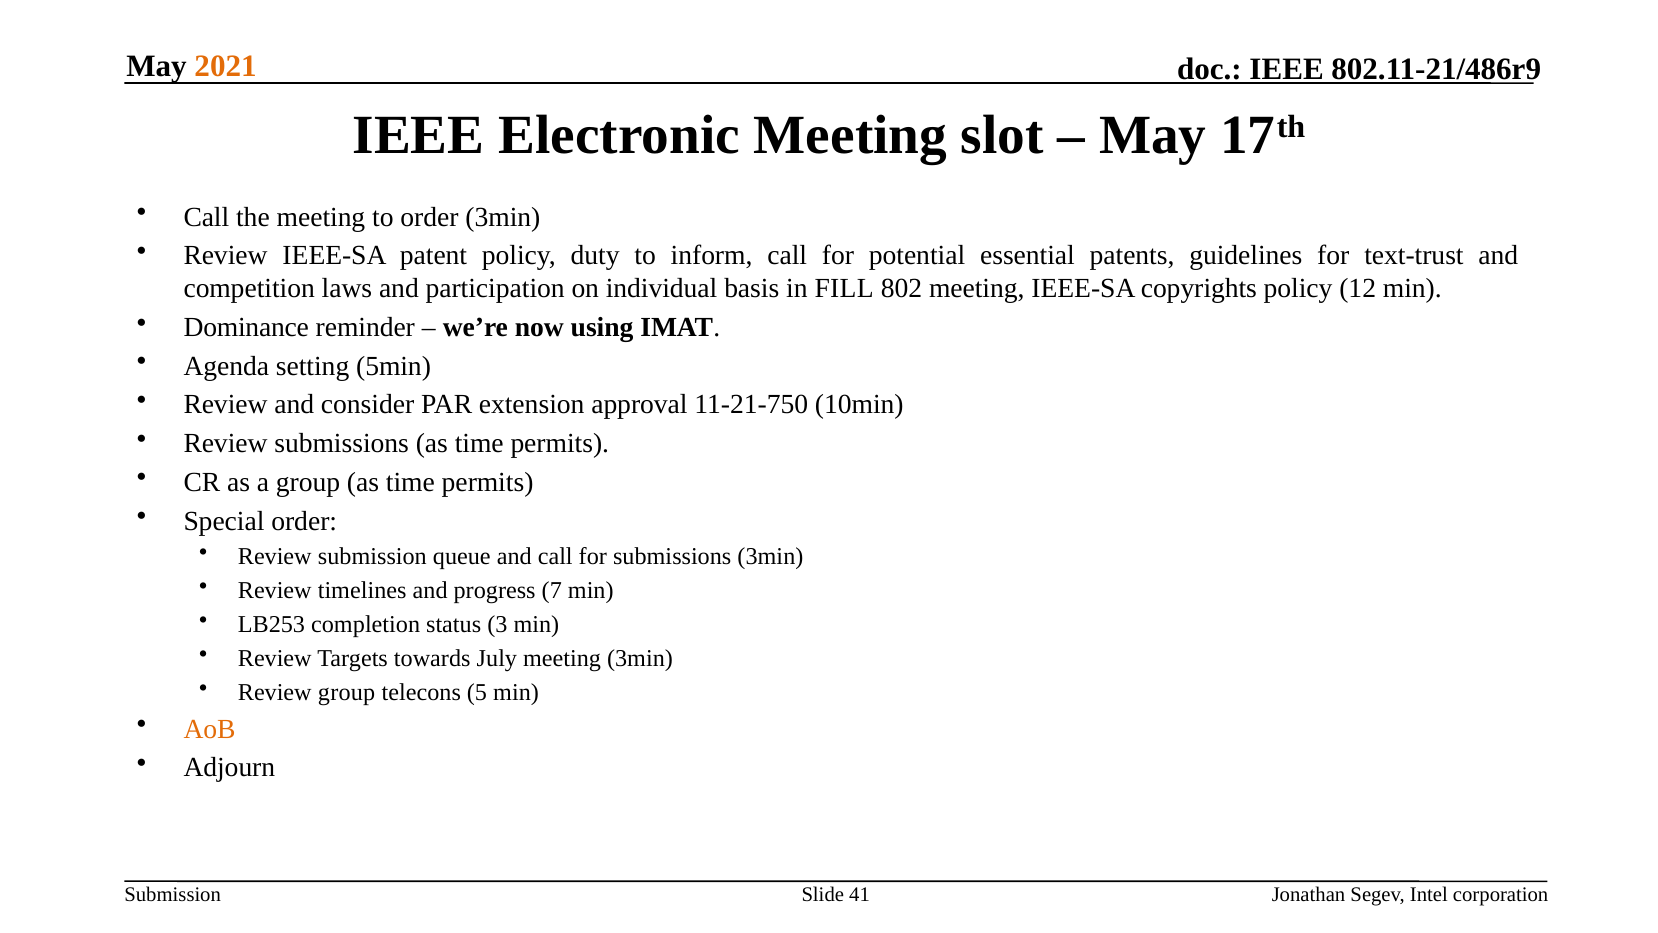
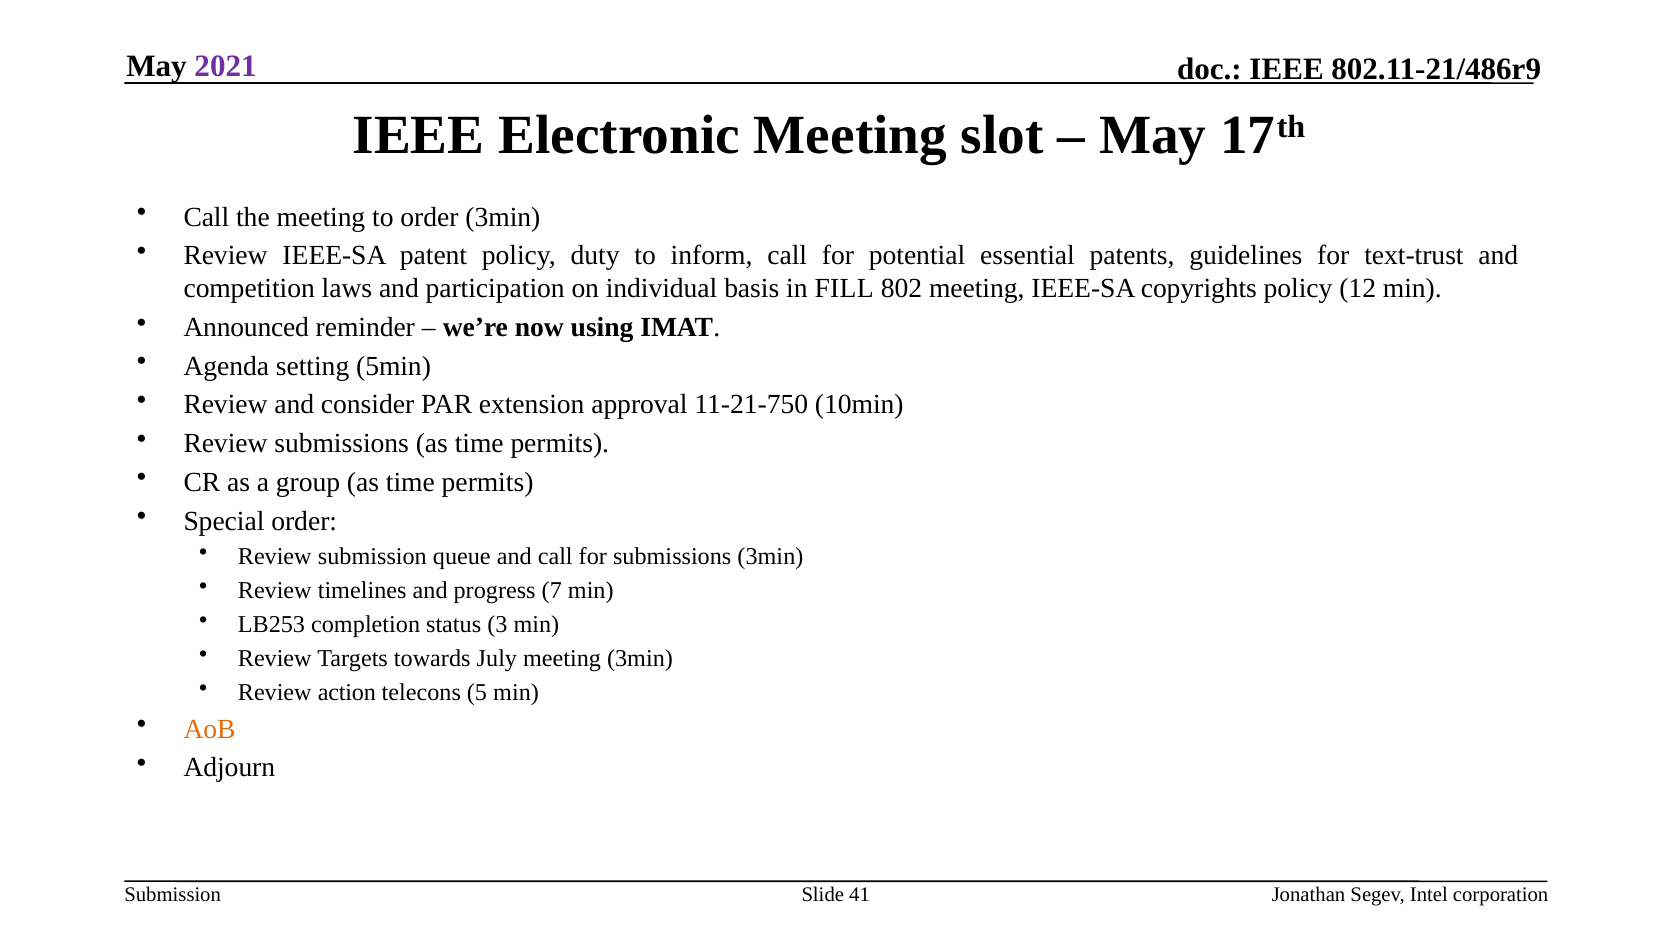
2021 colour: orange -> purple
Dominance: Dominance -> Announced
Review group: group -> action
